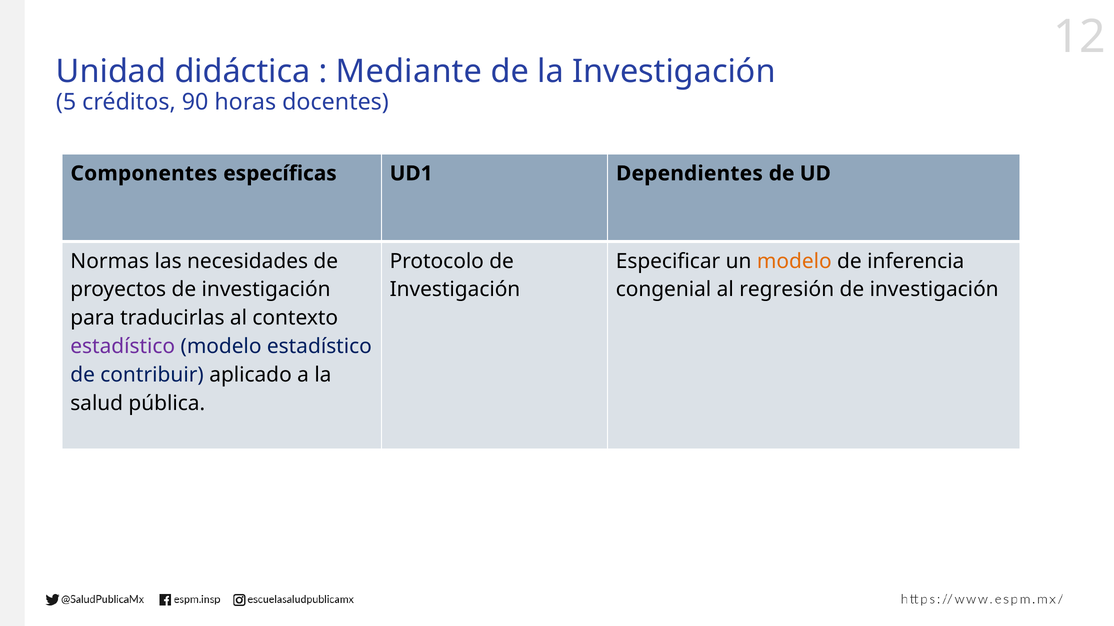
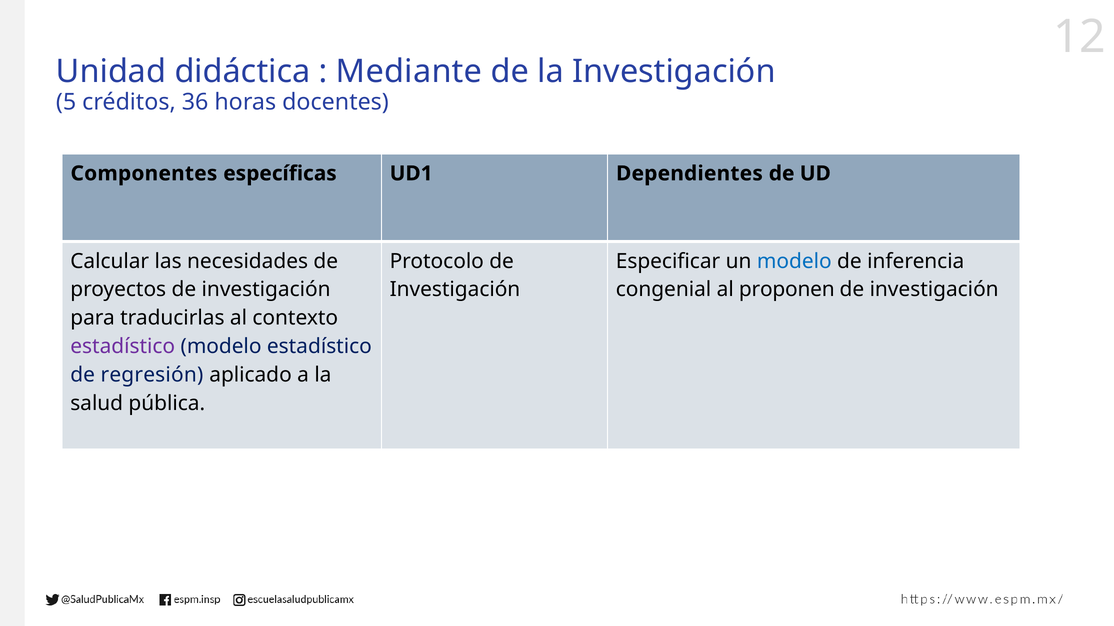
90: 90 -> 36
Normas: Normas -> Calcular
modelo at (794, 261) colour: orange -> blue
regresión: regresión -> proponen
contribuir: contribuir -> regresión
